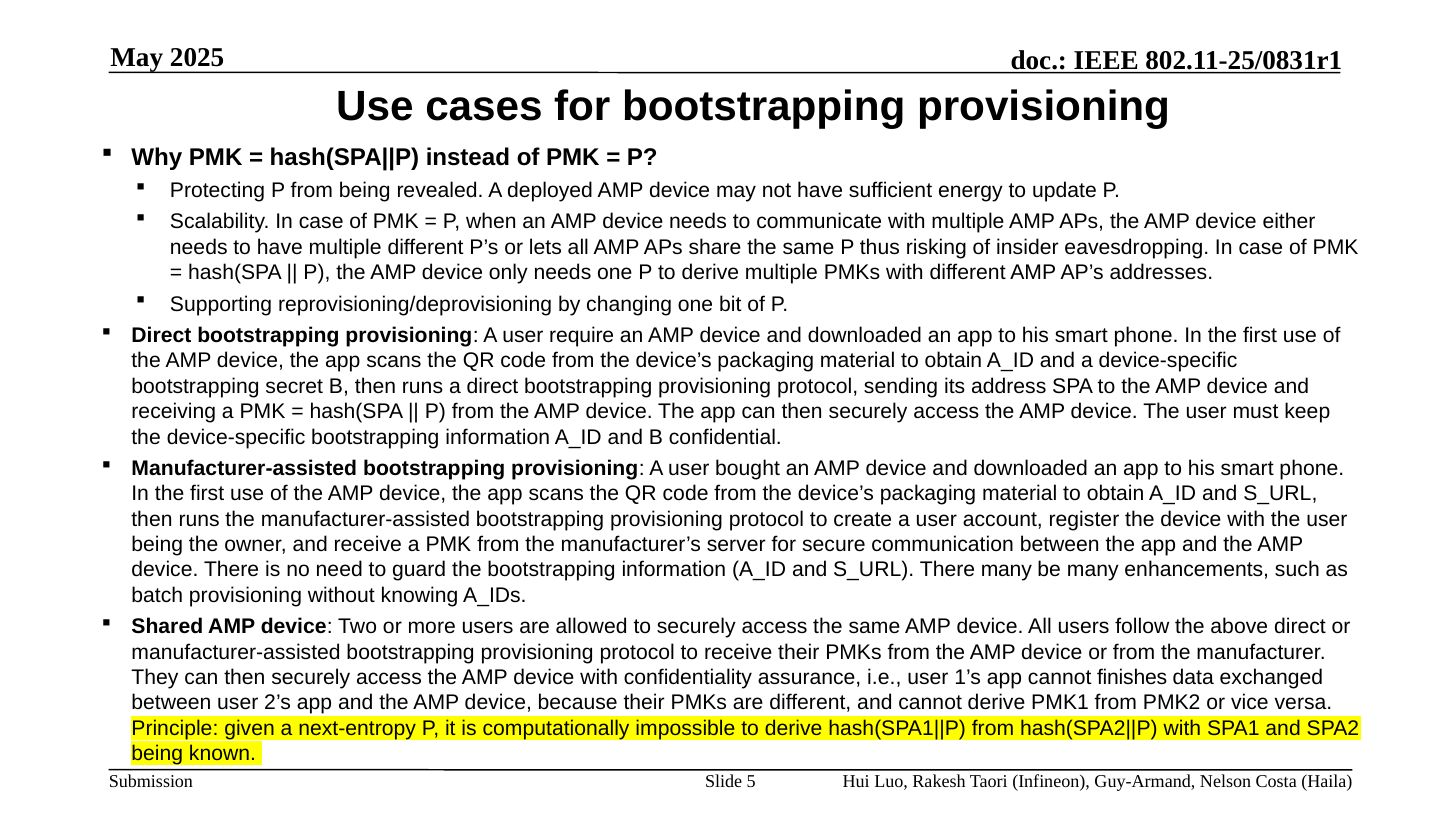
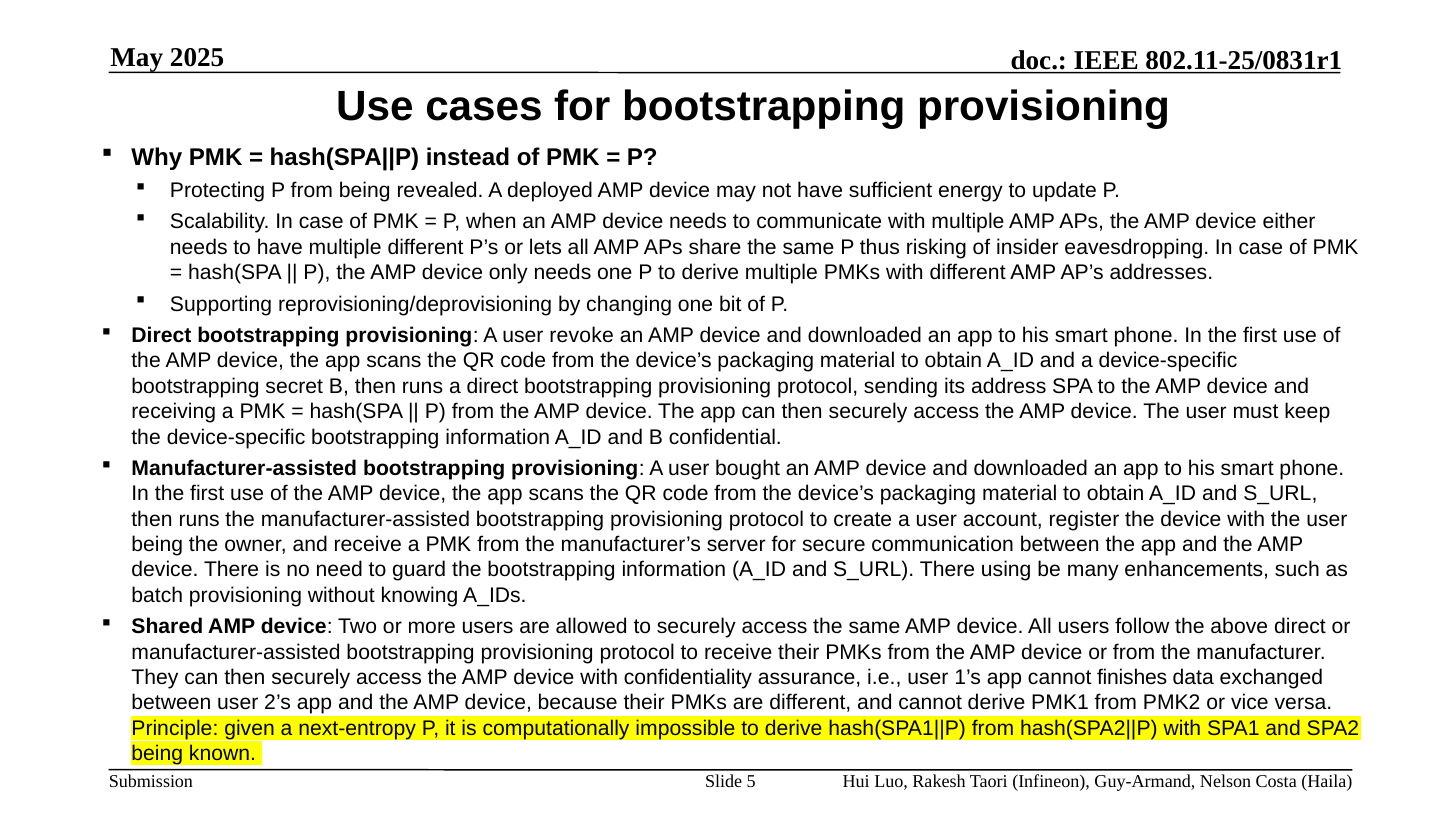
require: require -> revoke
There many: many -> using
